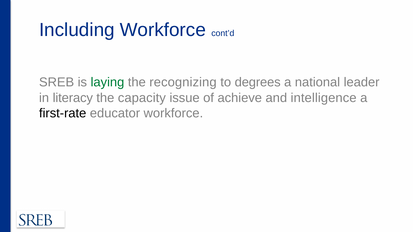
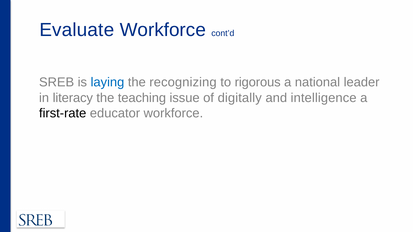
Including: Including -> Evaluate
laying colour: green -> blue
degrees: degrees -> rigorous
capacity: capacity -> teaching
achieve: achieve -> digitally
